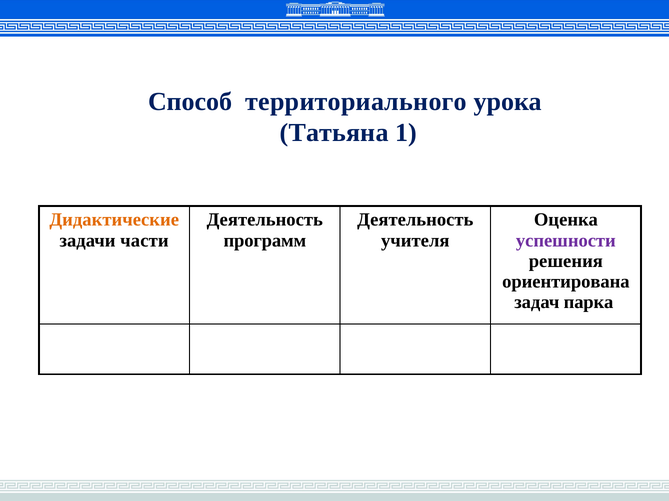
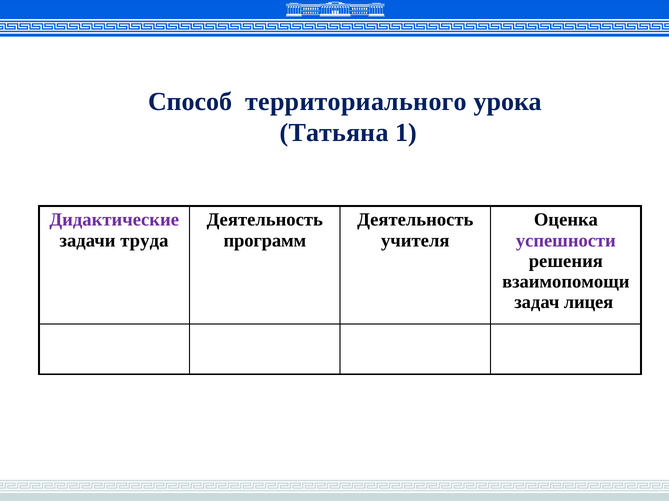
Дидактические colour: orange -> purple
части: части -> труда
ориентирована: ориентирована -> взаимопомощи
парка: парка -> лицея
